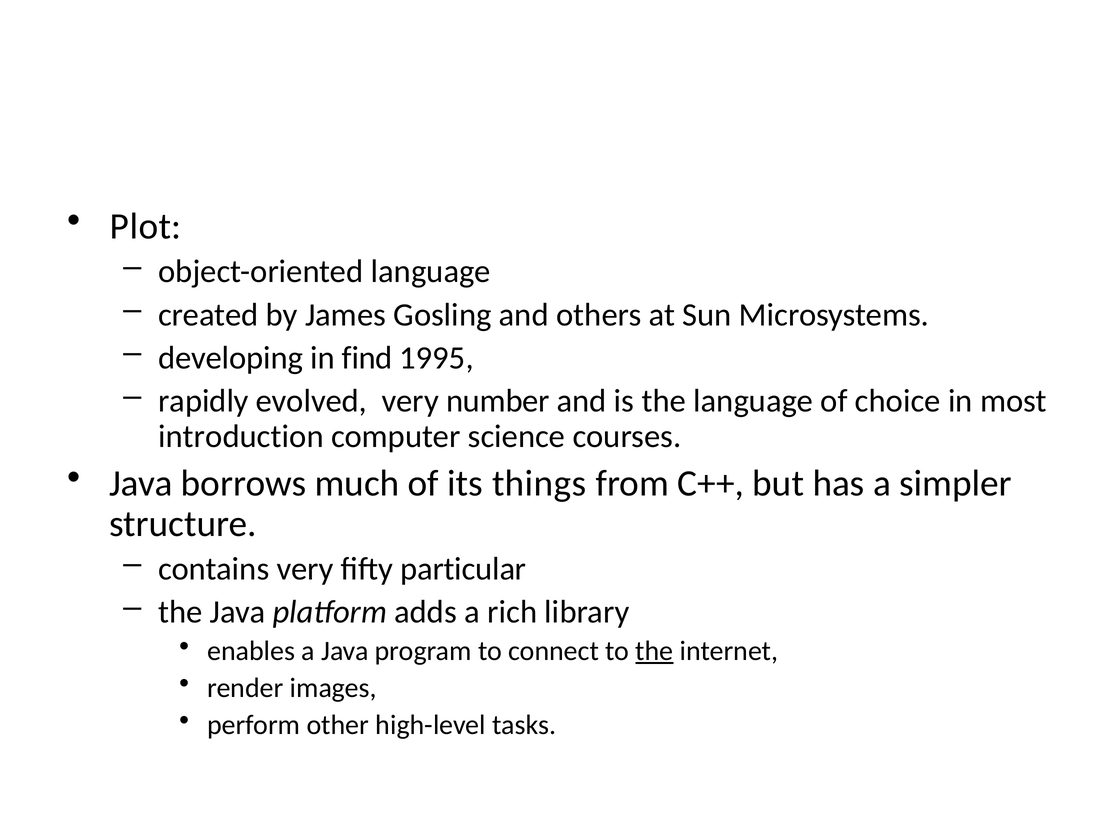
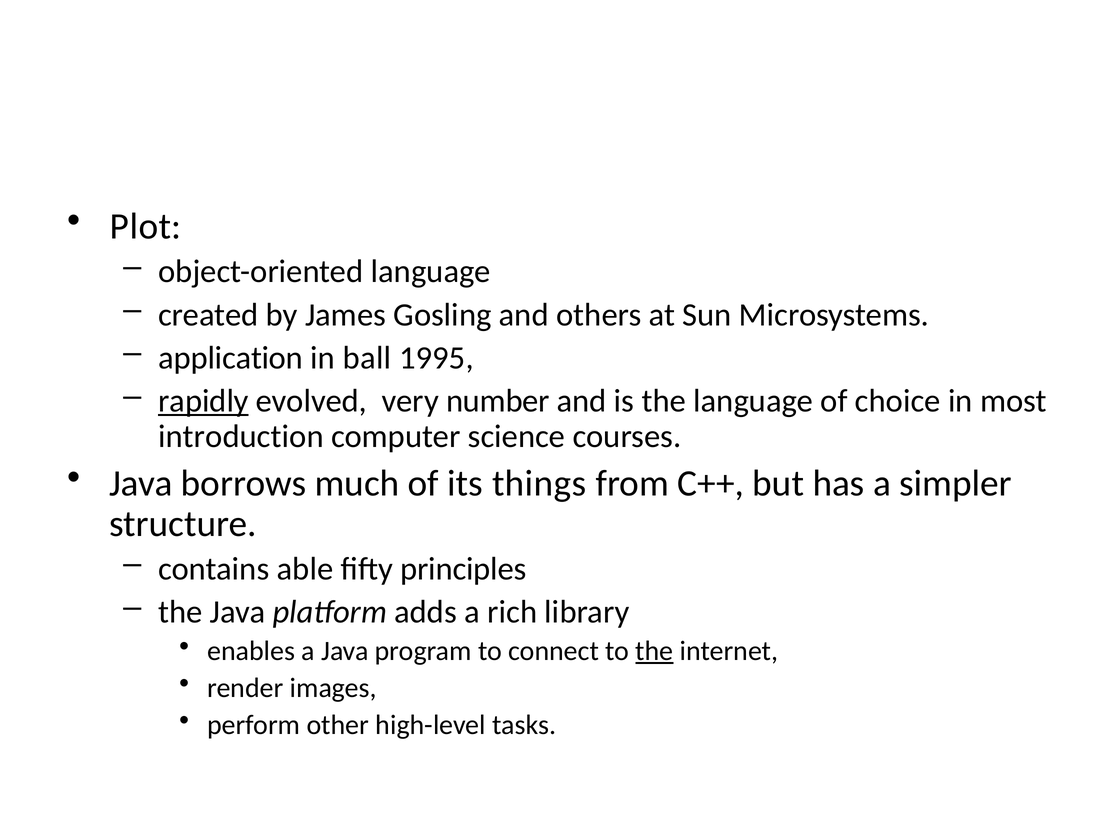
developing: developing -> application
find: find -> ball
rapidly underline: none -> present
contains very: very -> able
particular: particular -> principles
